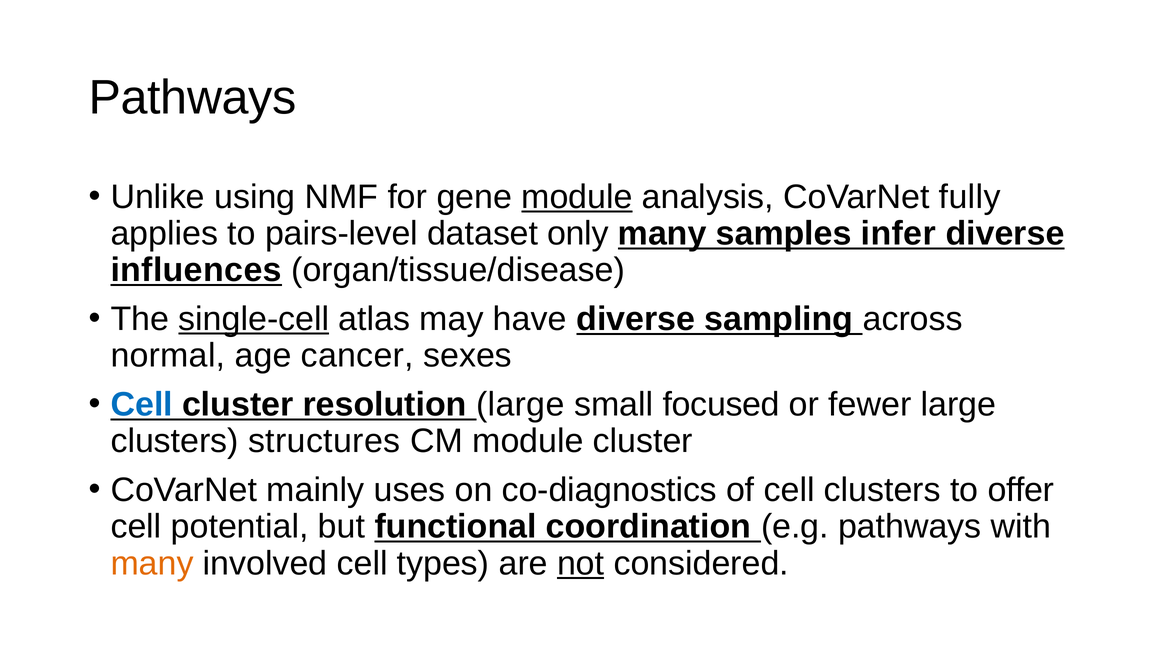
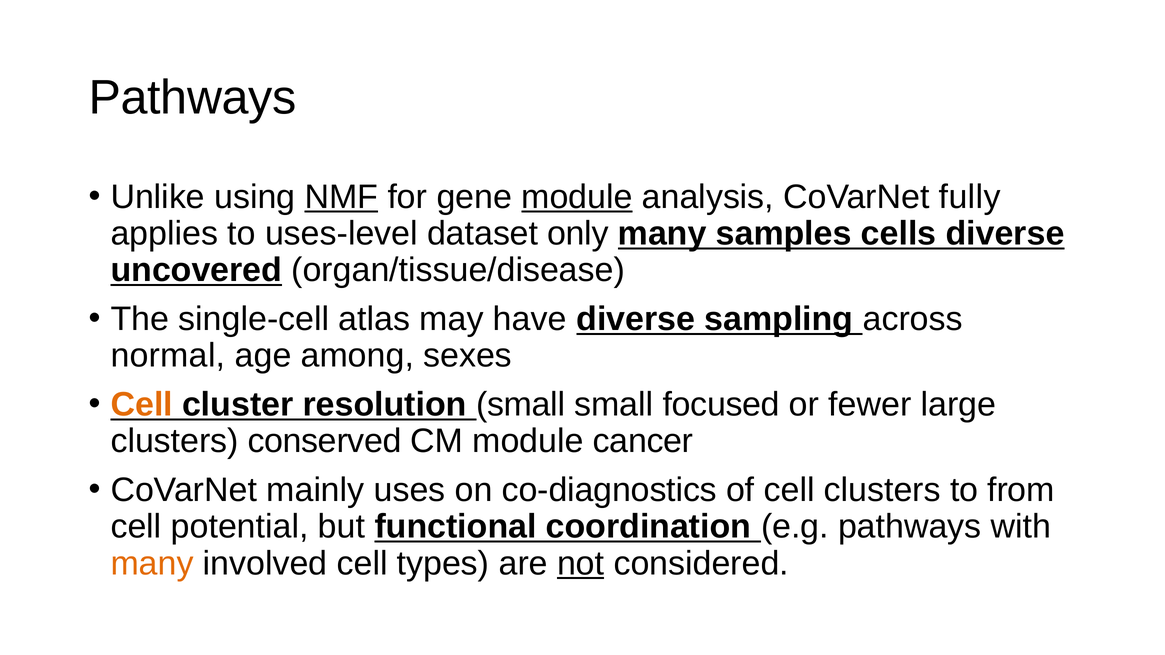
NMF underline: none -> present
pairs-level: pairs-level -> uses-level
infer: infer -> cells
influences: influences -> uncovered
single-cell underline: present -> none
cancer: cancer -> among
Cell at (142, 405) colour: blue -> orange
resolution large: large -> small
structures: structures -> conserved
module cluster: cluster -> cancer
offer: offer -> from
